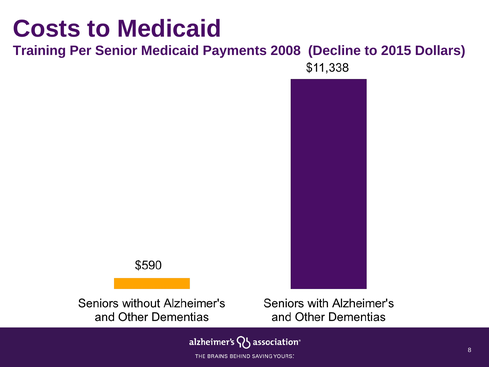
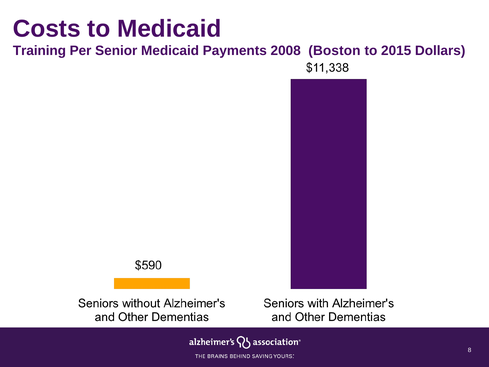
Decline: Decline -> Boston
